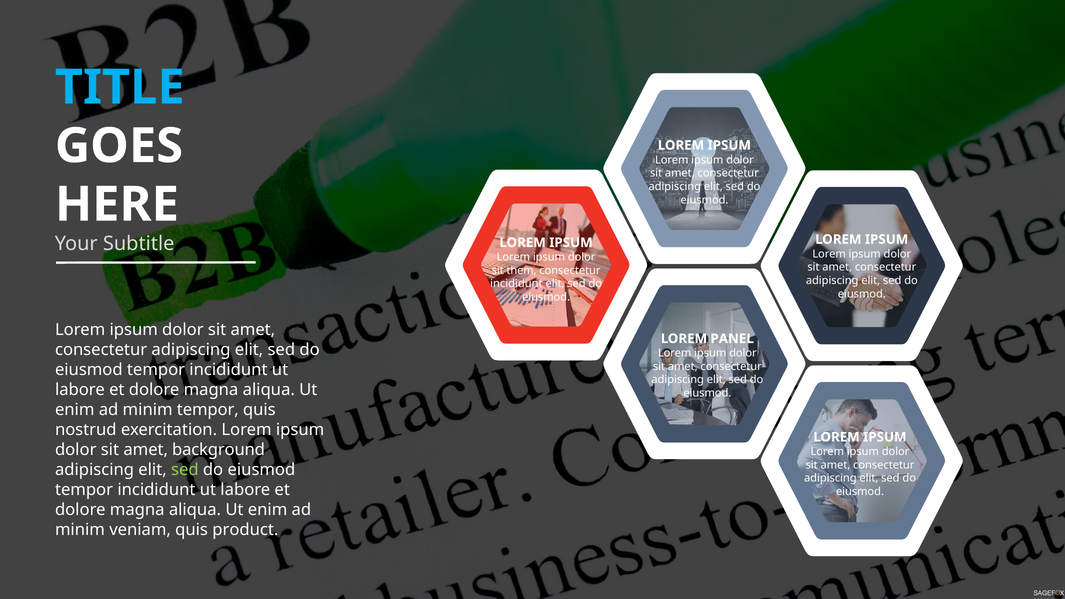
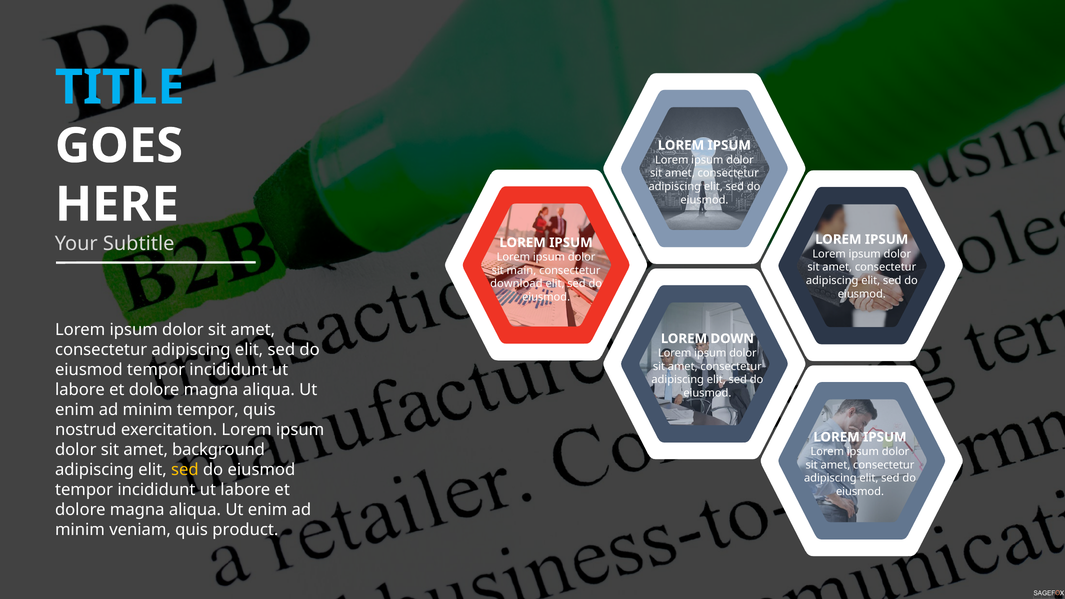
them: them -> main
incididunt at (516, 284): incididunt -> download
PANEL: PANEL -> DOWN
sed at (185, 470) colour: light green -> yellow
